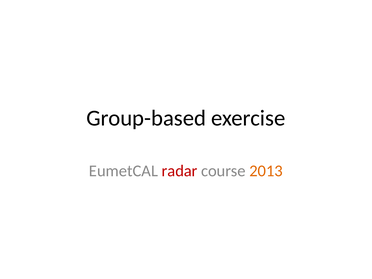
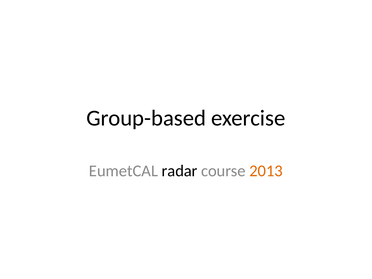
radar colour: red -> black
